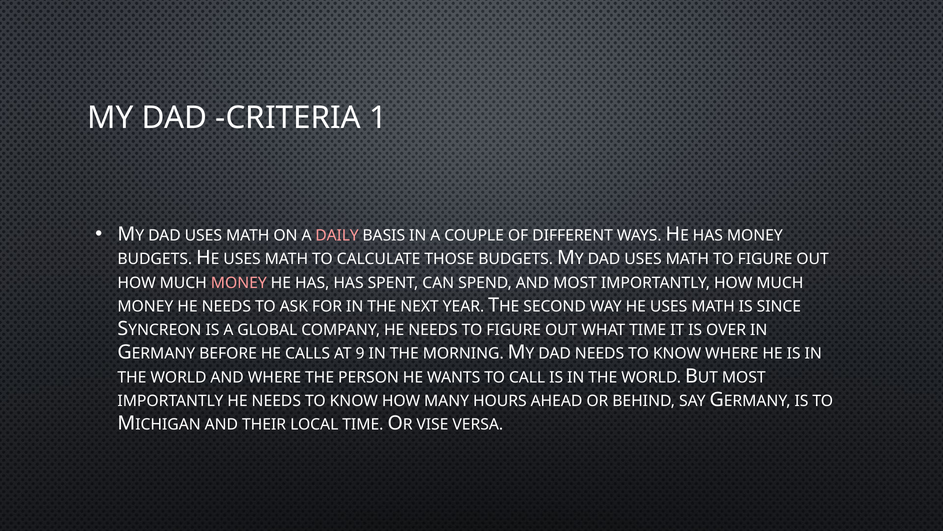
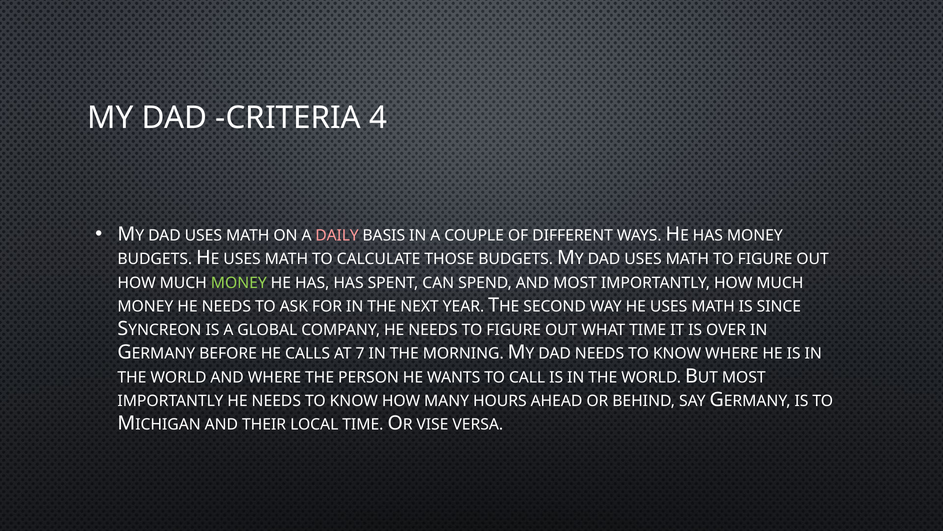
1: 1 -> 4
MONEY at (239, 283) colour: pink -> light green
9: 9 -> 7
